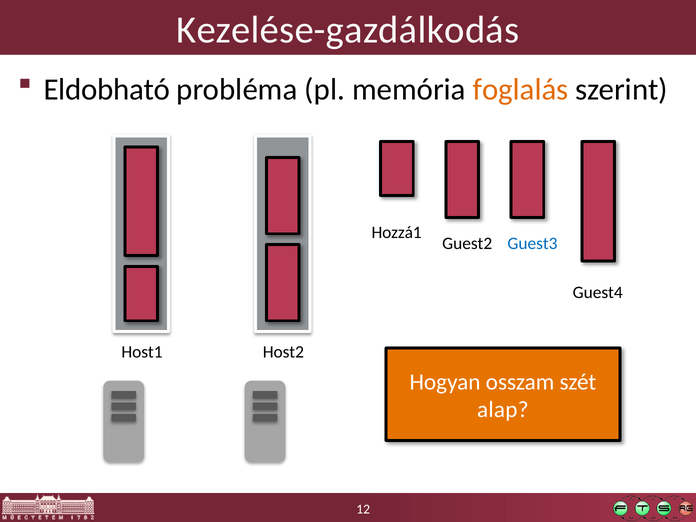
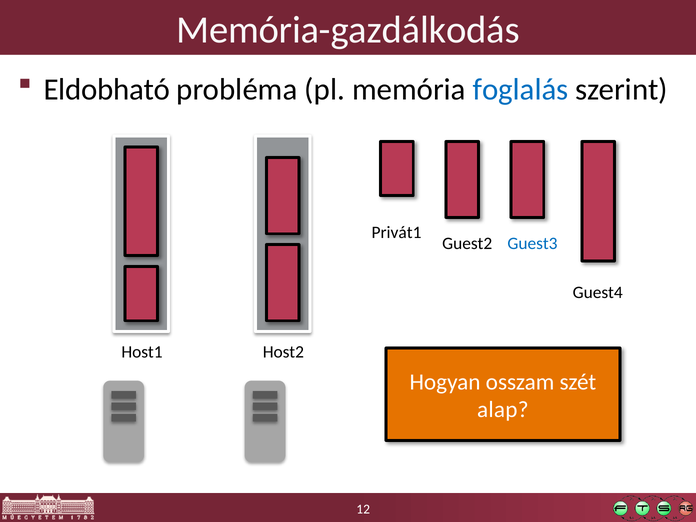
Kezelése-gazdálkodás: Kezelése-gazdálkodás -> Memória-gazdálkodás
foglalás colour: orange -> blue
Hozzá1: Hozzá1 -> Privát1
